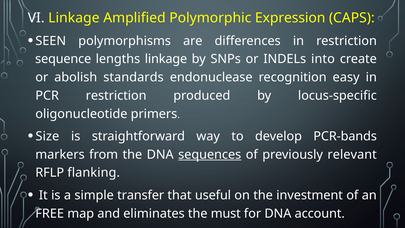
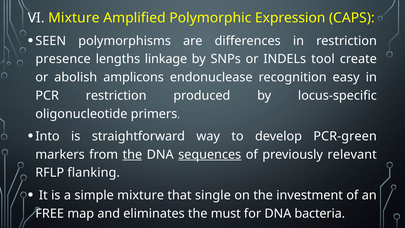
VI Linkage: Linkage -> Mixture
sequence: sequence -> presence
into: into -> tool
standards: standards -> amplicons
Size: Size -> Into
PCR-bands: PCR-bands -> PCR-green
the at (132, 154) underline: none -> present
simple transfer: transfer -> mixture
useful: useful -> single
account: account -> bacteria
